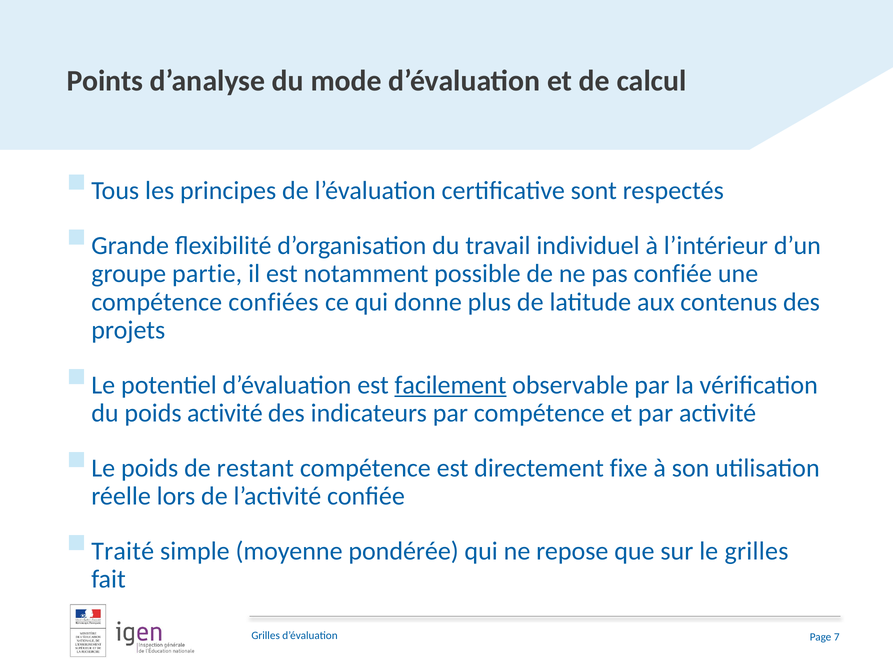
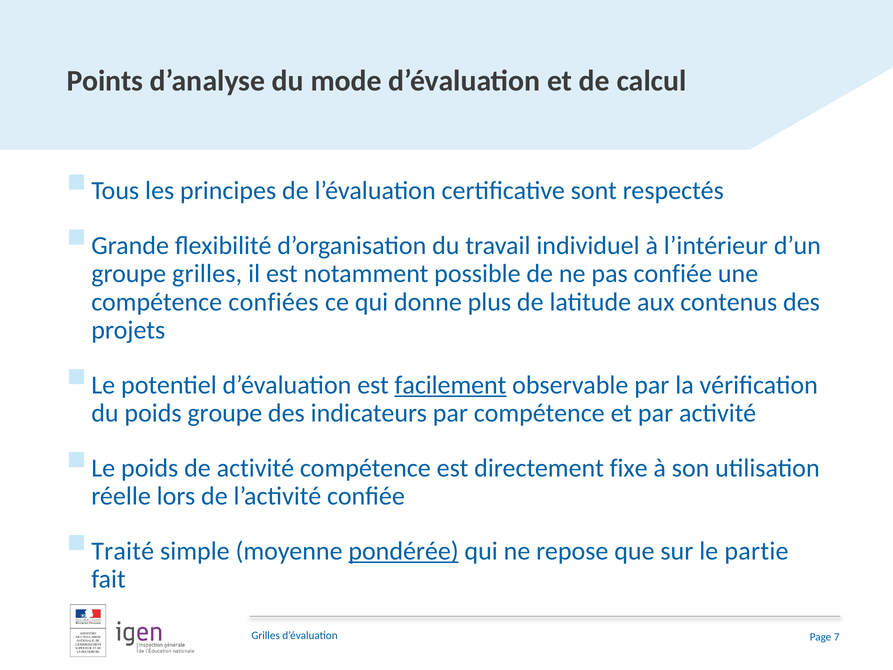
groupe partie: partie -> grilles
poids activité: activité -> groupe
de restant: restant -> activité
pondérée underline: none -> present
le grilles: grilles -> partie
